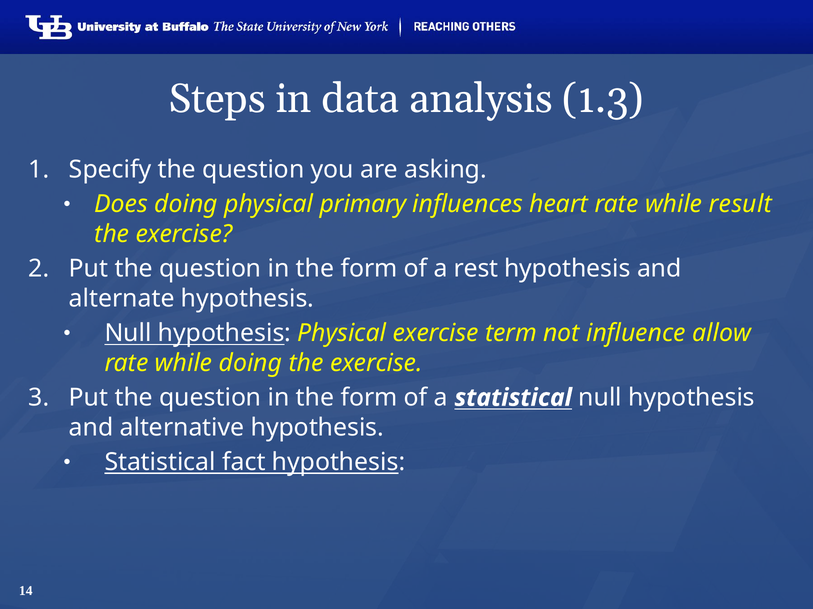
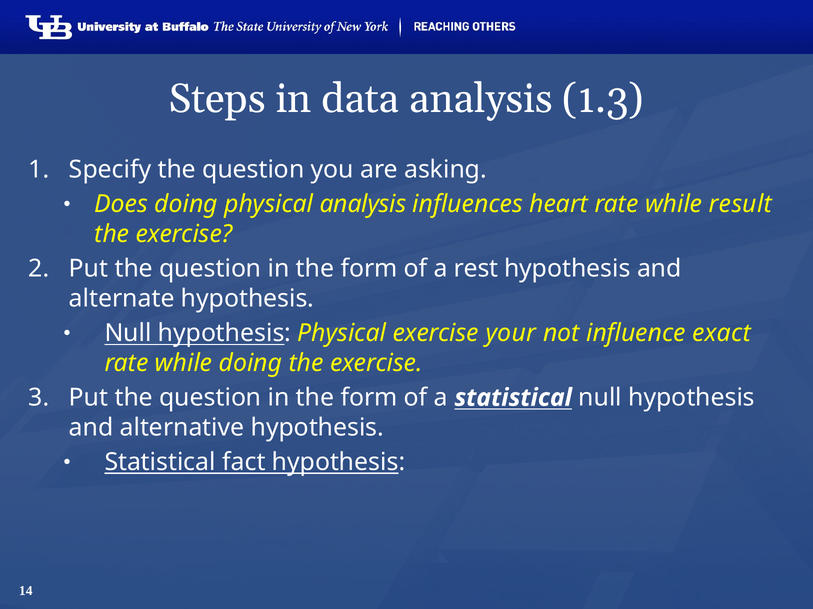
physical primary: primary -> analysis
term: term -> your
allow: allow -> exact
